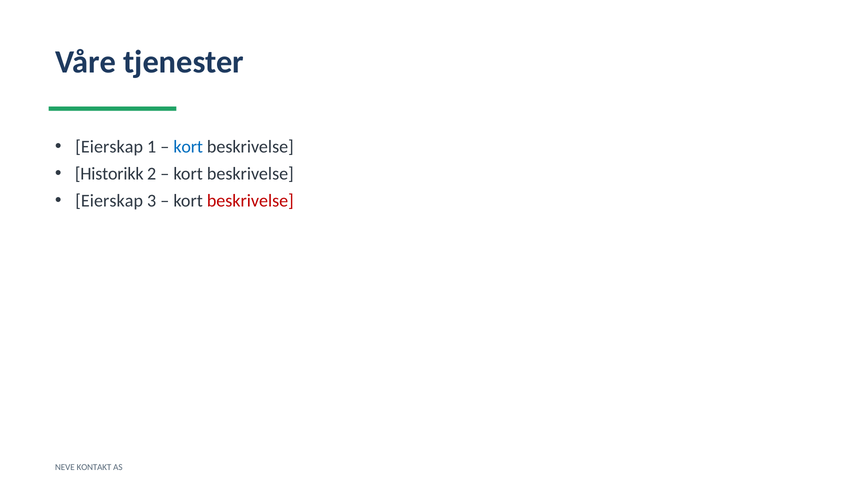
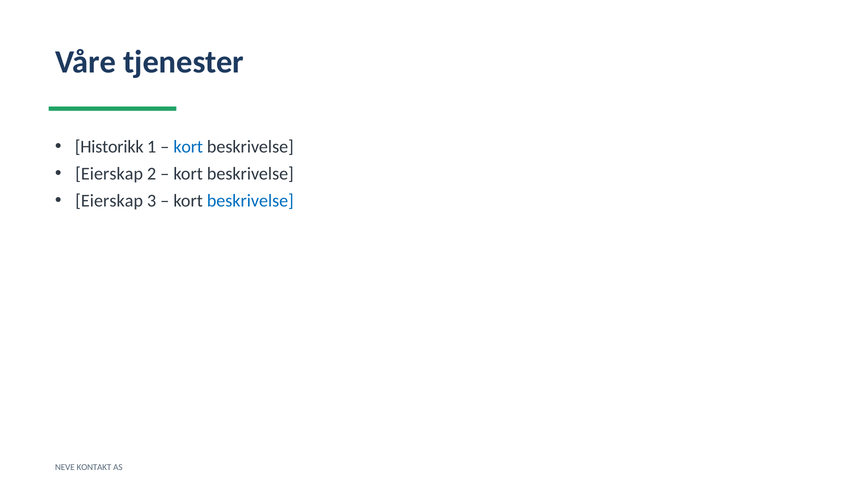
Eierskap at (109, 147): Eierskap -> Historikk
Historikk at (109, 174): Historikk -> Eierskap
beskrivelse at (250, 201) colour: red -> blue
